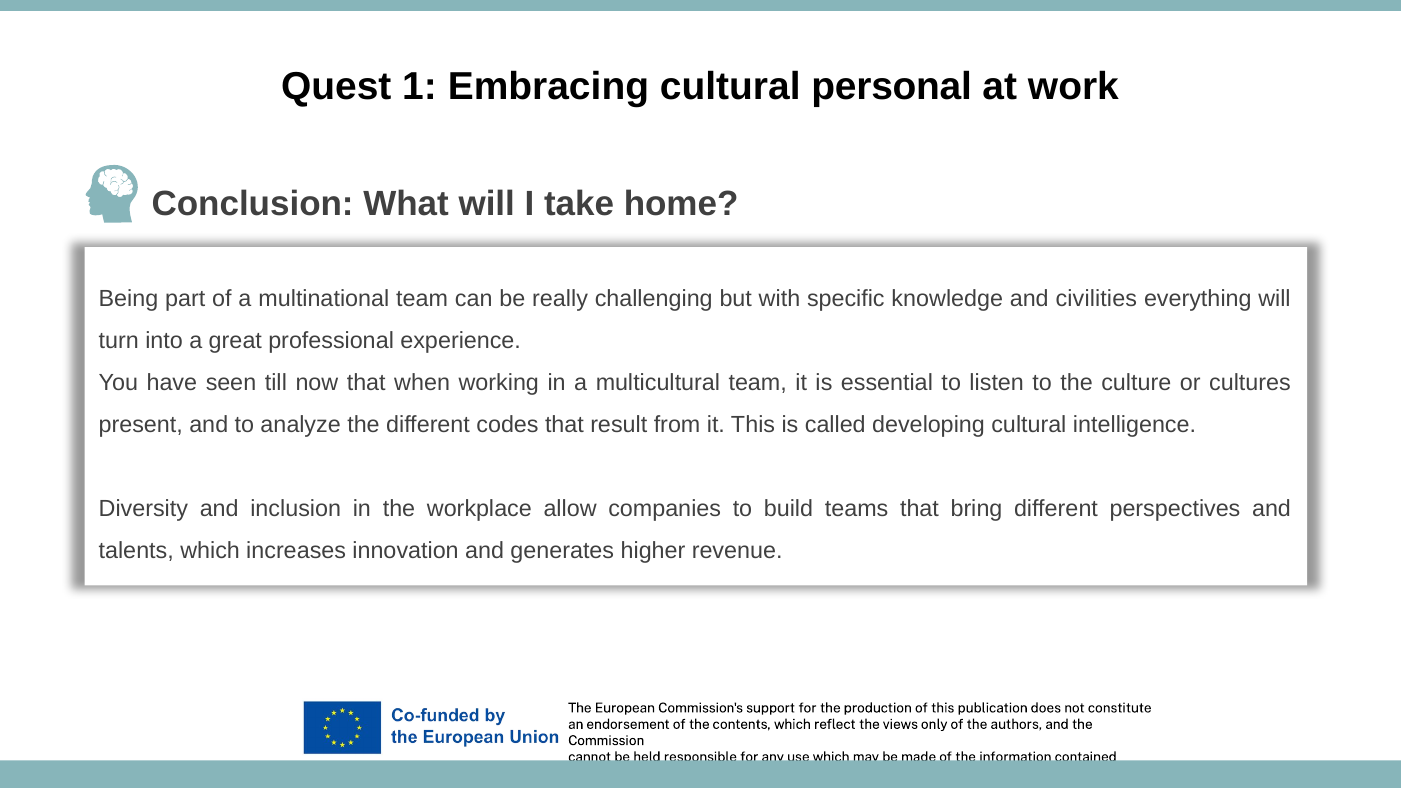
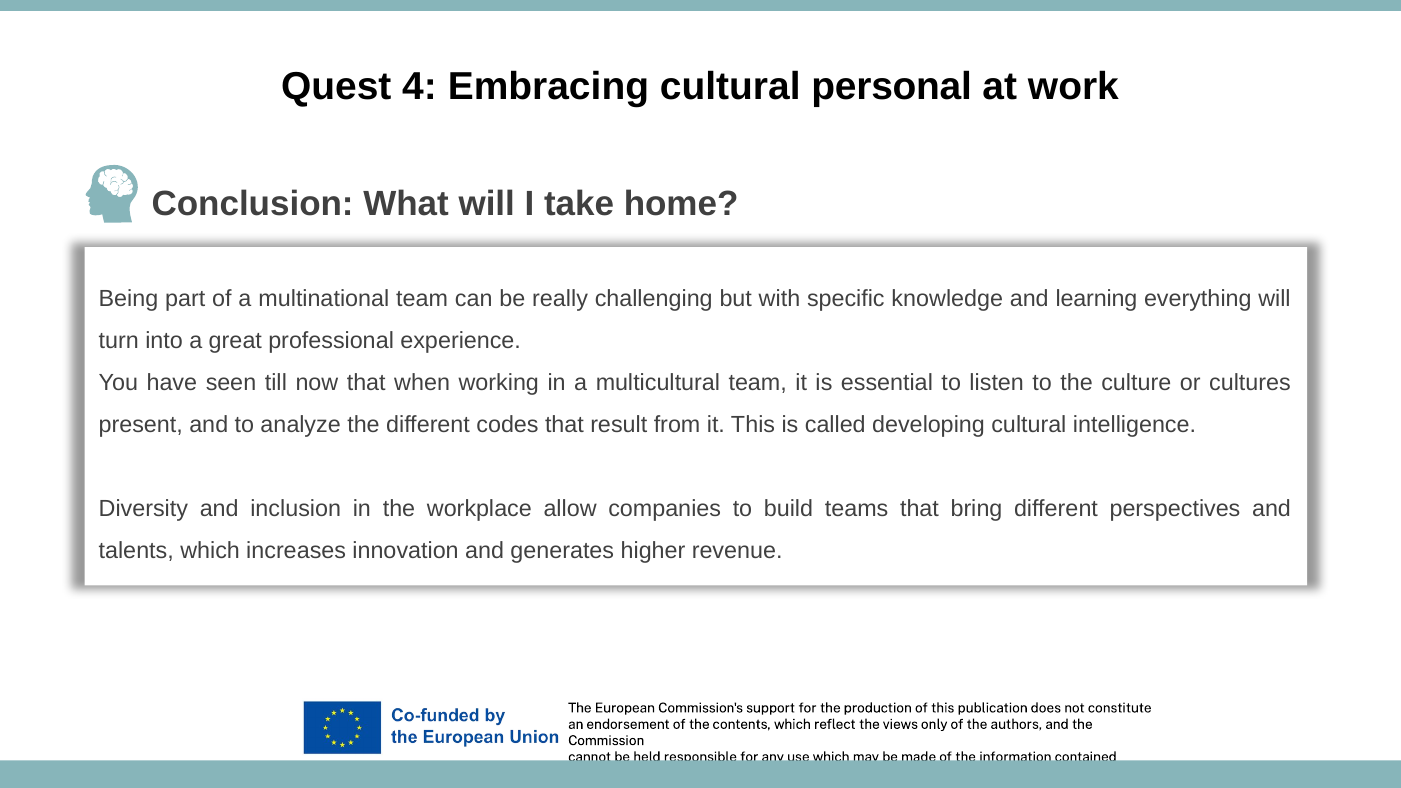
1: 1 -> 4
civilities: civilities -> learning
